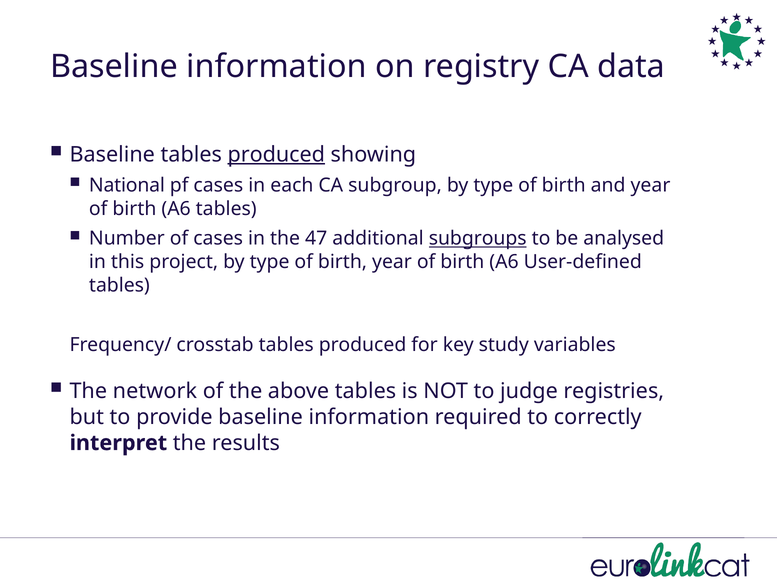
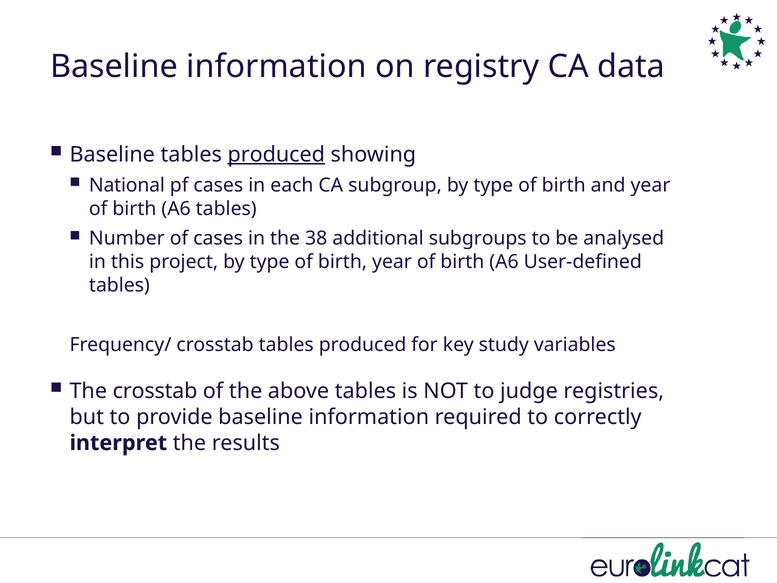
47: 47 -> 38
subgroups underline: present -> none
The network: network -> crosstab
